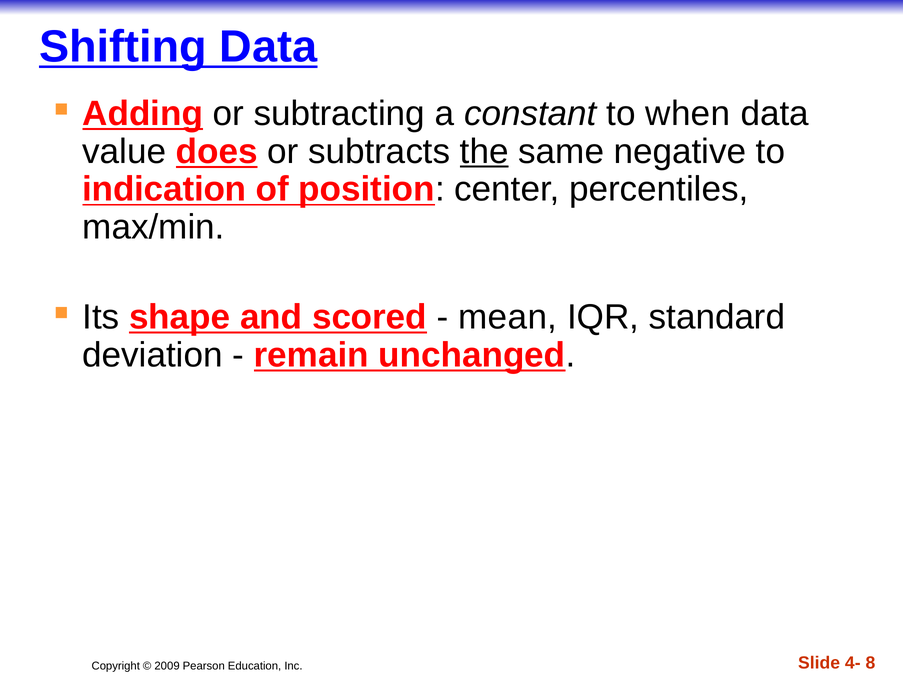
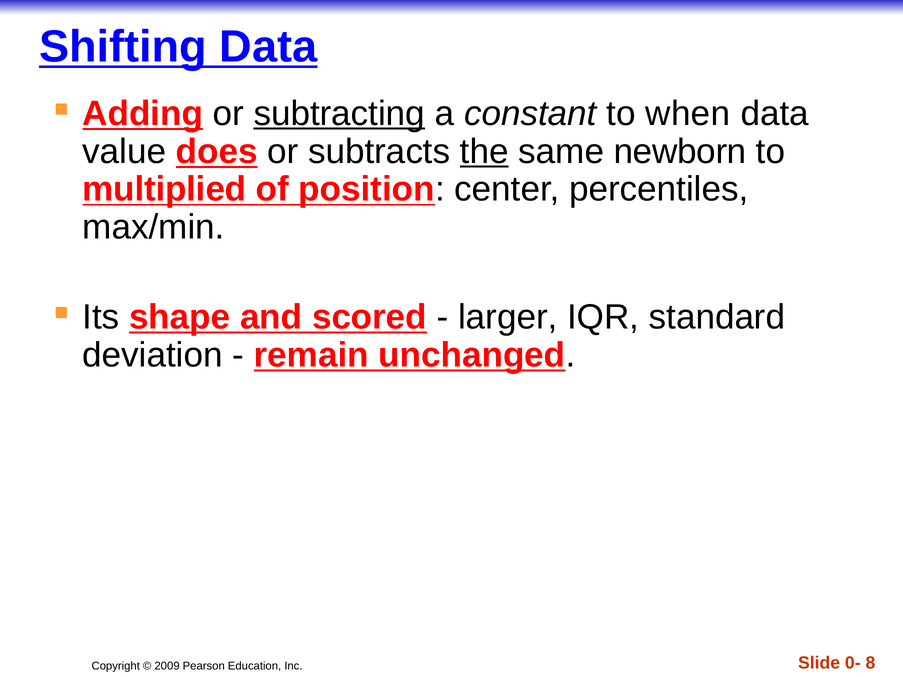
subtracting underline: none -> present
negative: negative -> newborn
indication: indication -> multiplied
mean: mean -> larger
4-: 4- -> 0-
